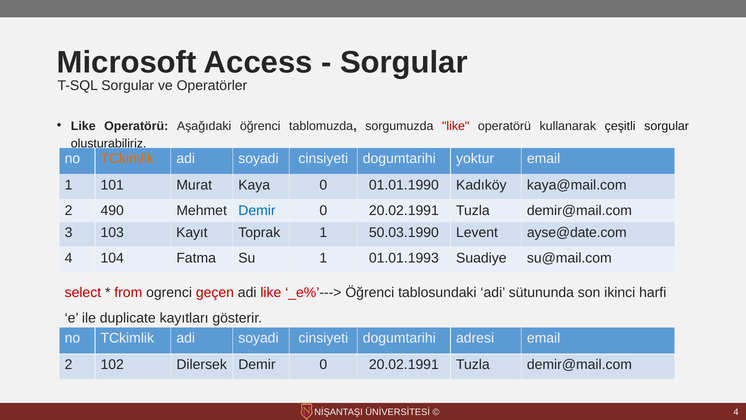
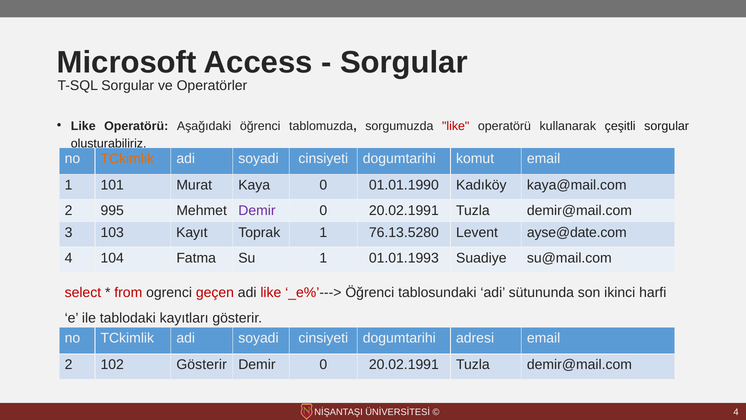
yoktur: yoktur -> komut
490: 490 -> 995
Demir at (257, 210) colour: blue -> purple
50.03.1990: 50.03.1990 -> 76.13.5280
duplicate: duplicate -> tablodaki
102 Dilersek: Dilersek -> Gösterir
